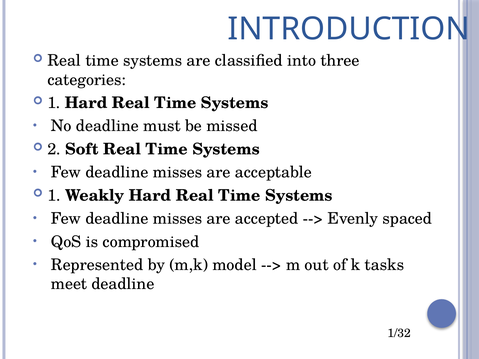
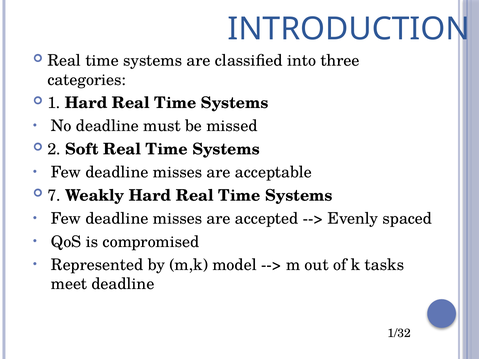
1 at (54, 196): 1 -> 7
